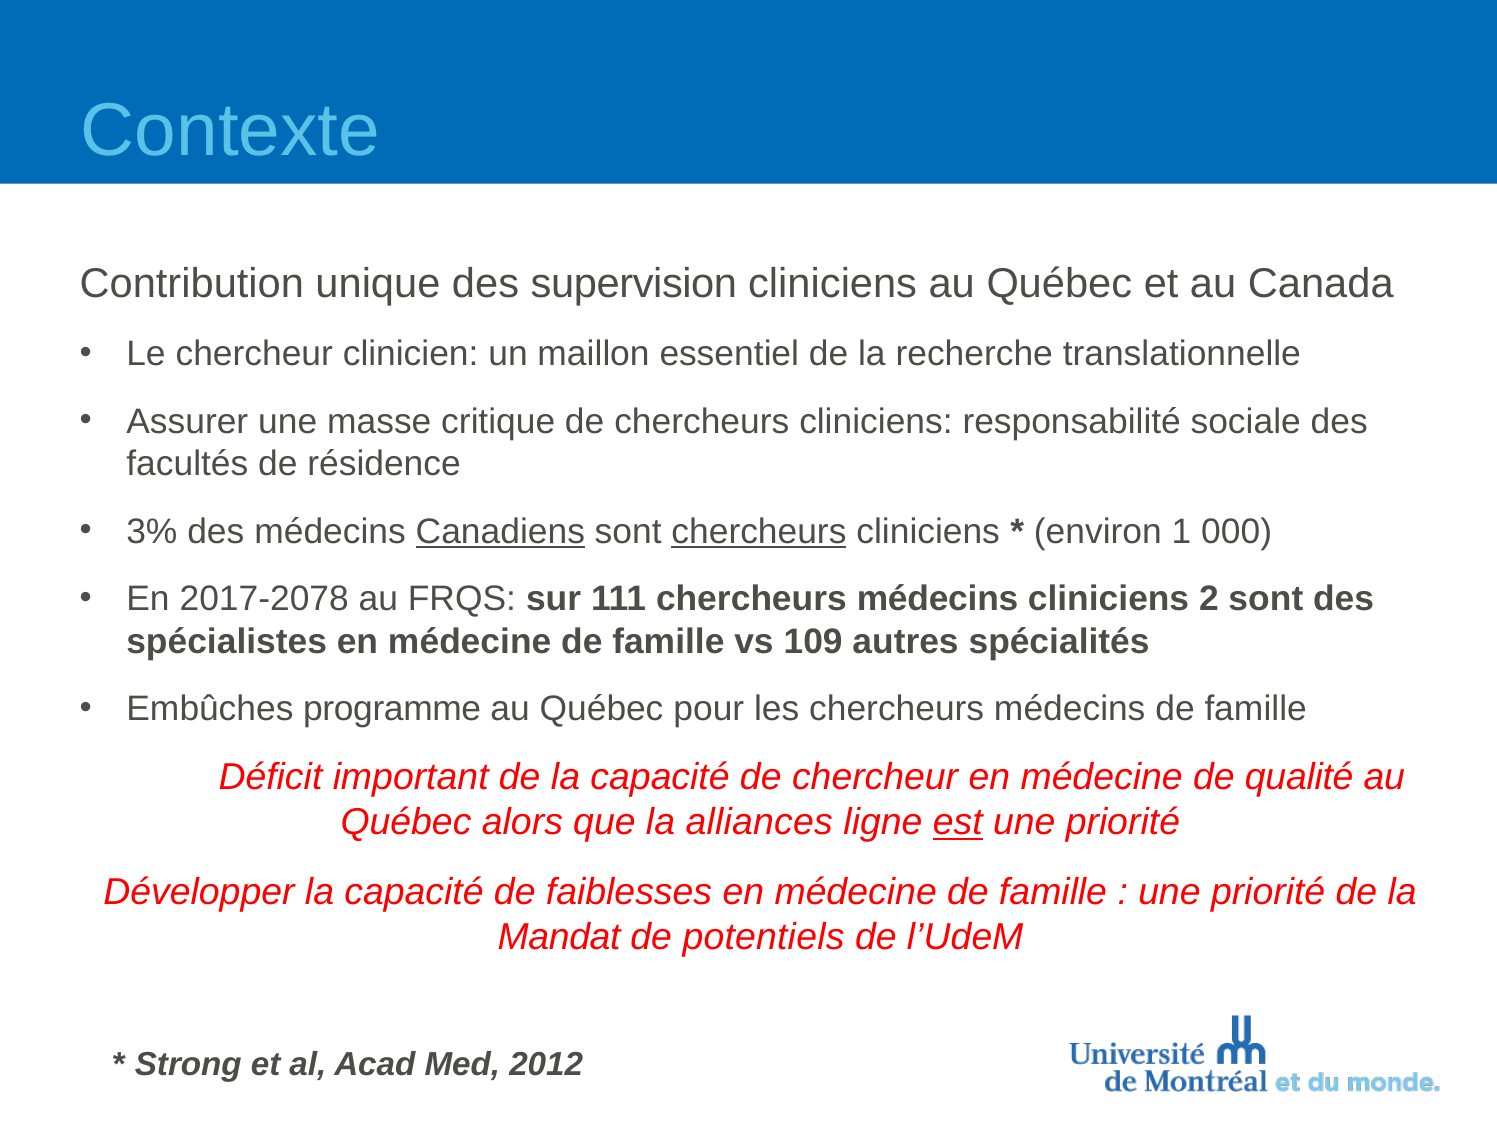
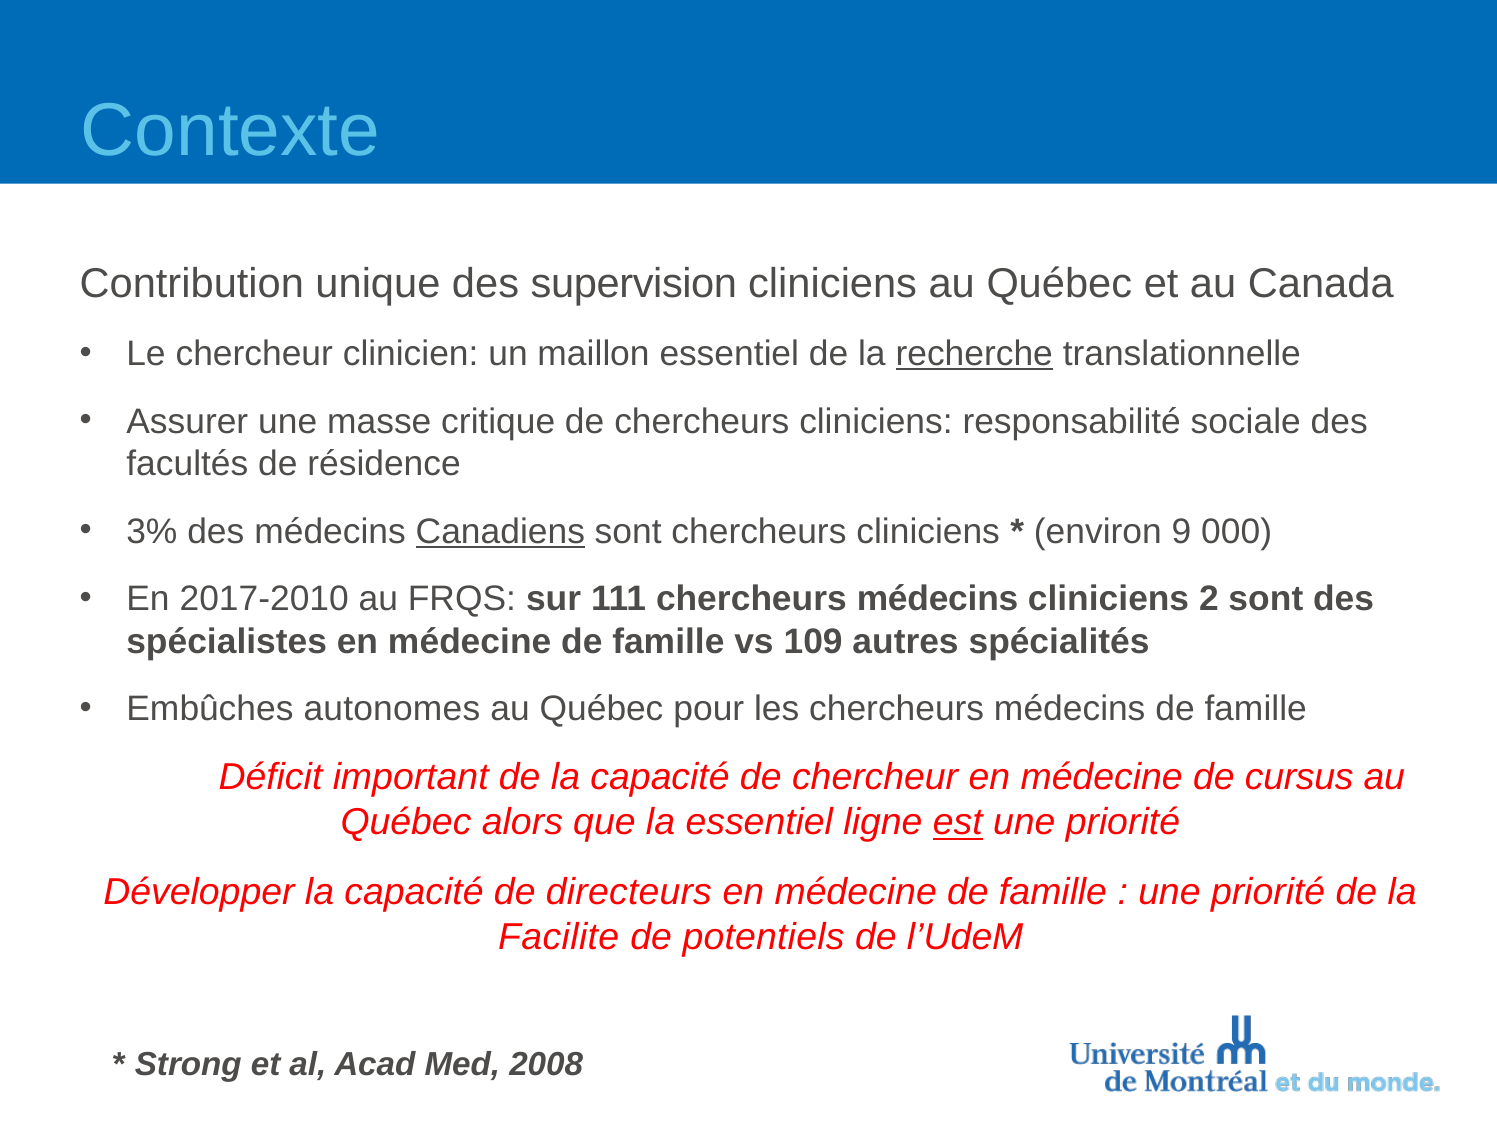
recherche underline: none -> present
chercheurs at (759, 531) underline: present -> none
1: 1 -> 9
2017-2078: 2017-2078 -> 2017-2010
programme: programme -> autonomes
qualité: qualité -> cursus
la alliances: alliances -> essentiel
faiblesses: faiblesses -> directeurs
Mandat: Mandat -> Facilite
2012: 2012 -> 2008
